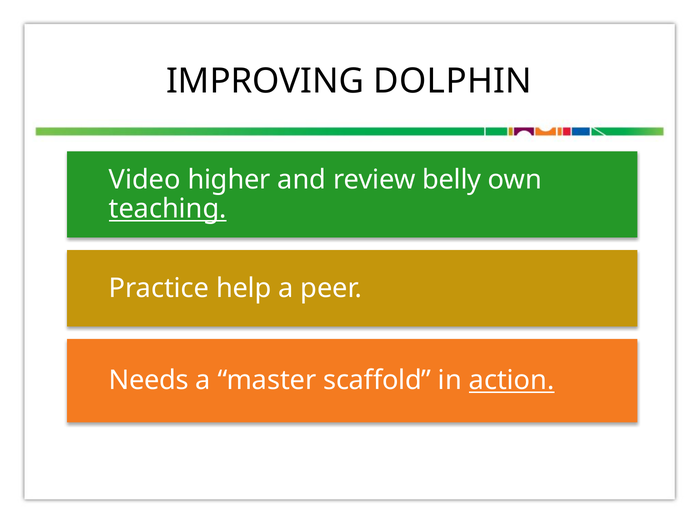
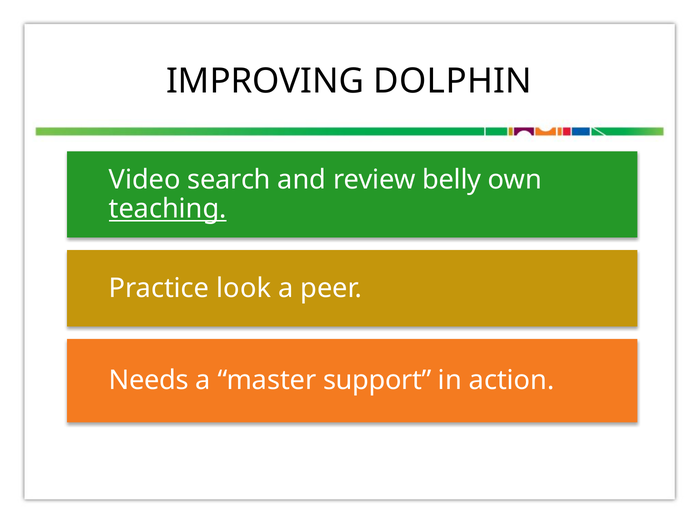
higher: higher -> search
help: help -> look
scaffold: scaffold -> support
action underline: present -> none
